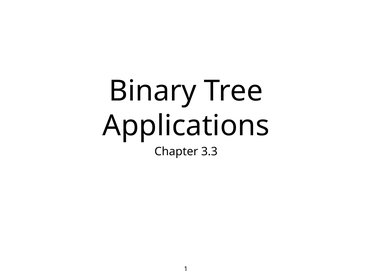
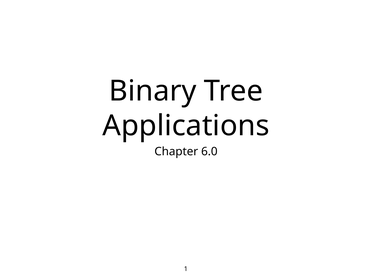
3.3: 3.3 -> 6.0
